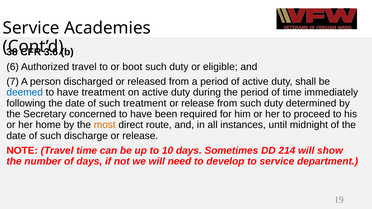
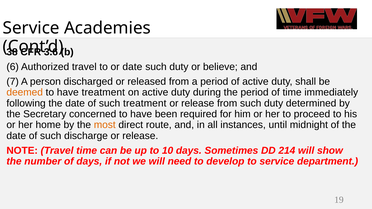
or boot: boot -> date
eligible: eligible -> believe
deemed colour: blue -> orange
